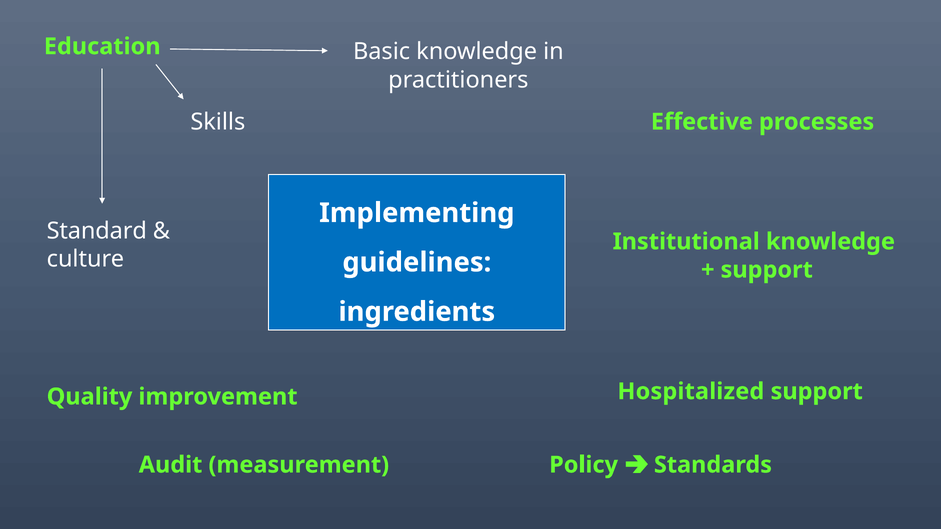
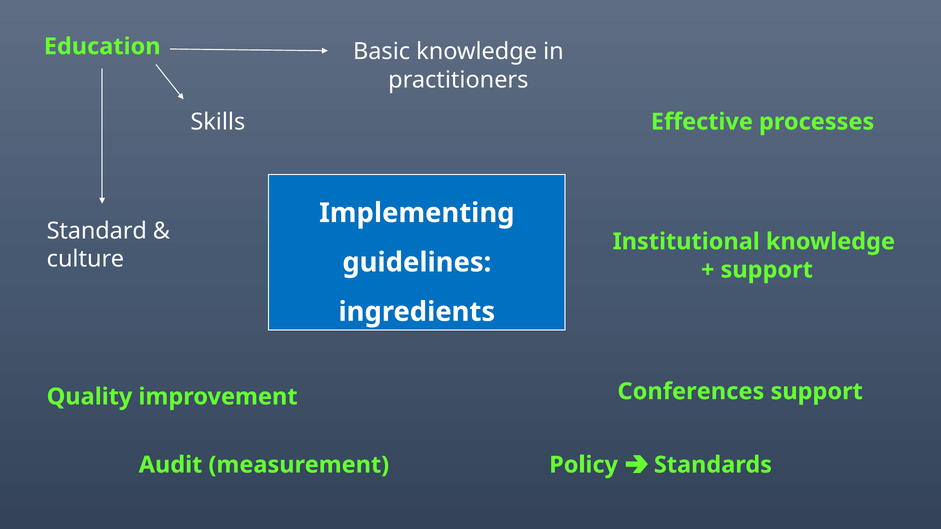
Hospitalized: Hospitalized -> Conferences
